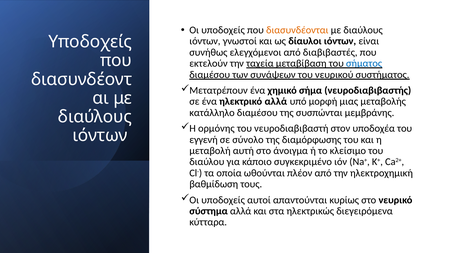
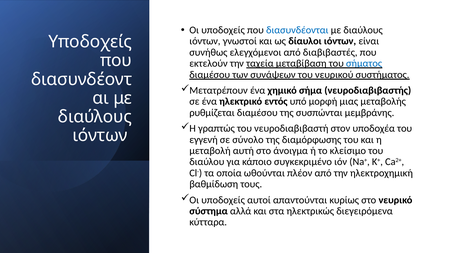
διασυνδέονται colour: orange -> blue
ηλεκτρικό αλλά: αλλά -> εντός
κατάλληλο: κατάλληλο -> ρυθμίζεται
ορμόνης: ορμόνης -> γραπτώς
